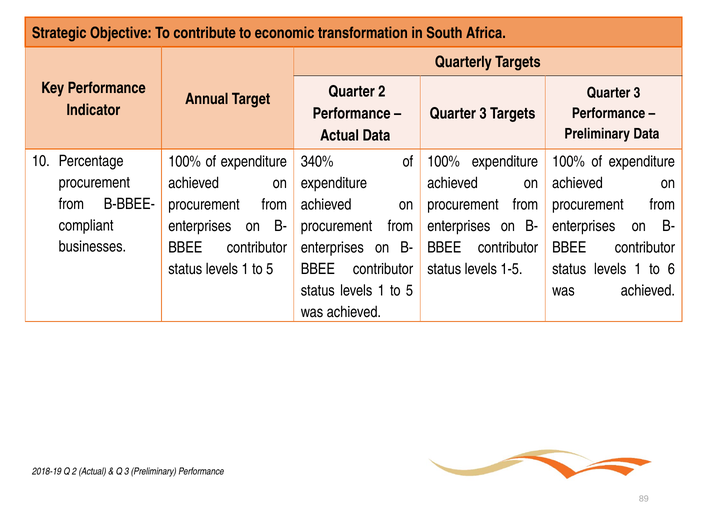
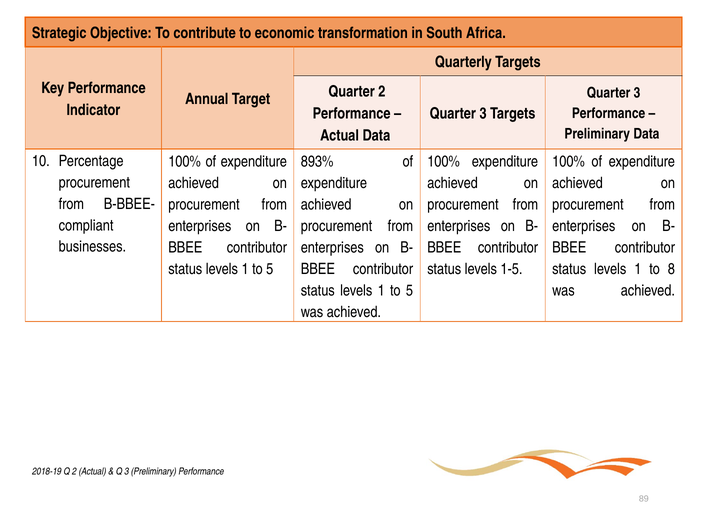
340%: 340% -> 893%
6: 6 -> 8
